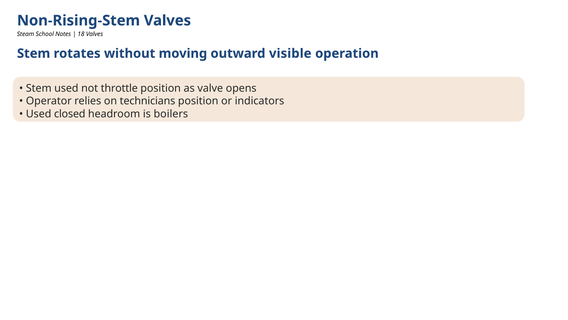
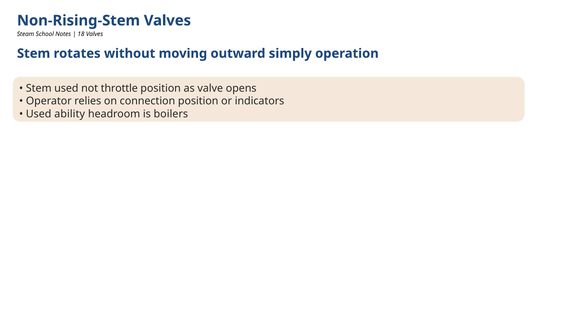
visible: visible -> simply
technicians: technicians -> connection
closed: closed -> ability
